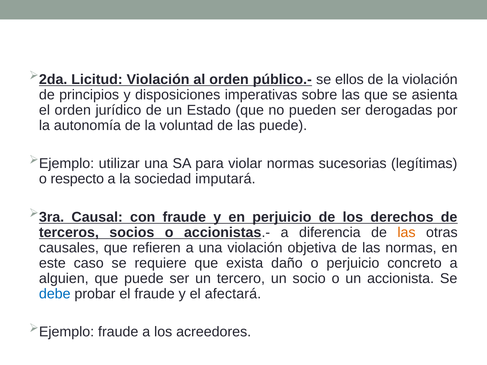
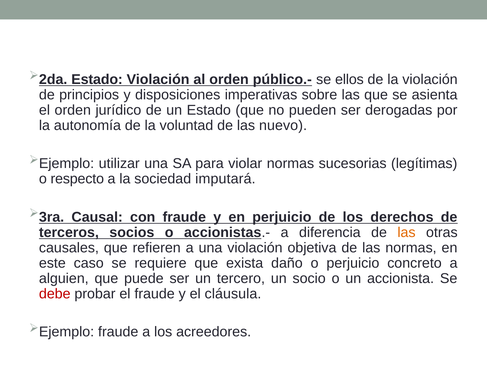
2da Licitud: Licitud -> Estado
las puede: puede -> nuevo
debe colour: blue -> red
afectará: afectará -> cláusula
